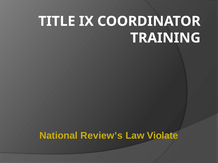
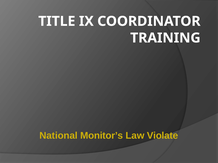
Review’s: Review’s -> Monitor’s
